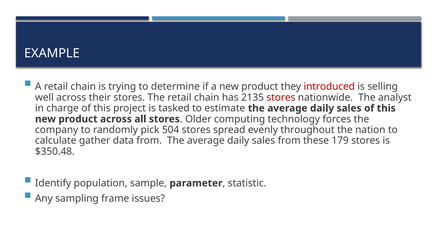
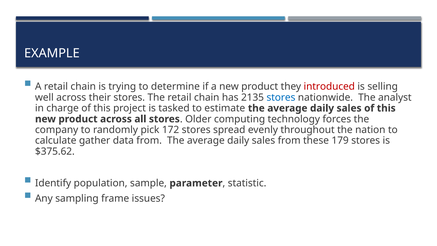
stores at (281, 97) colour: red -> blue
504: 504 -> 172
$350.48: $350.48 -> $375.62
